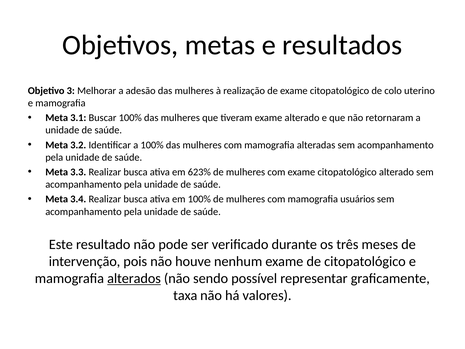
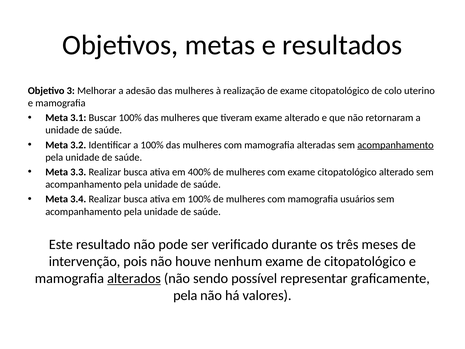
acompanhamento at (395, 145) underline: none -> present
623%: 623% -> 400%
taxa at (185, 295): taxa -> pela
